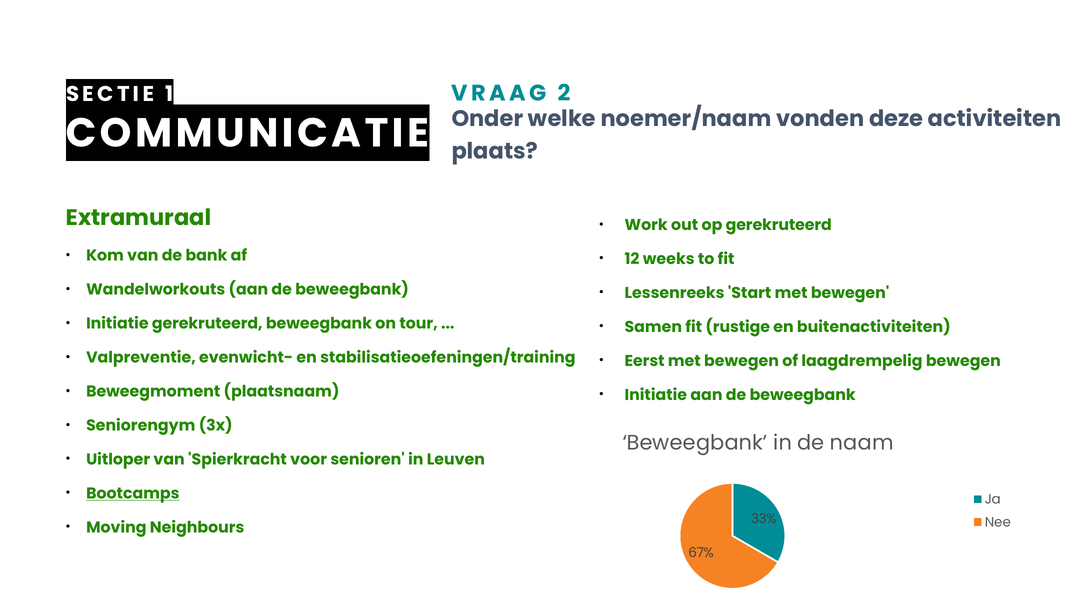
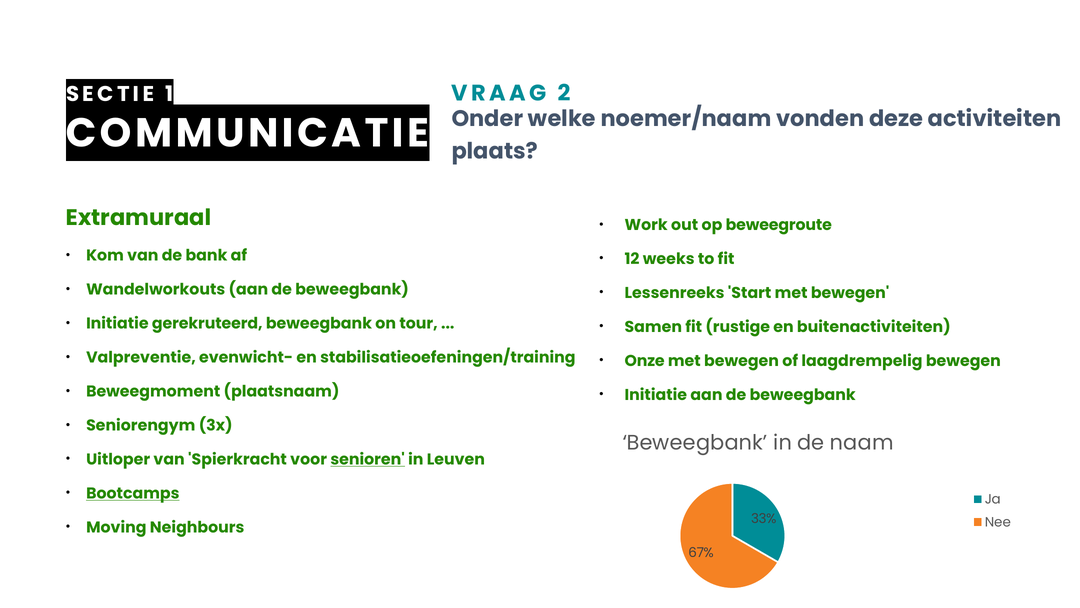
op gerekruteerd: gerekruteerd -> beweegroute
Eerst: Eerst -> Onze
senioren underline: none -> present
